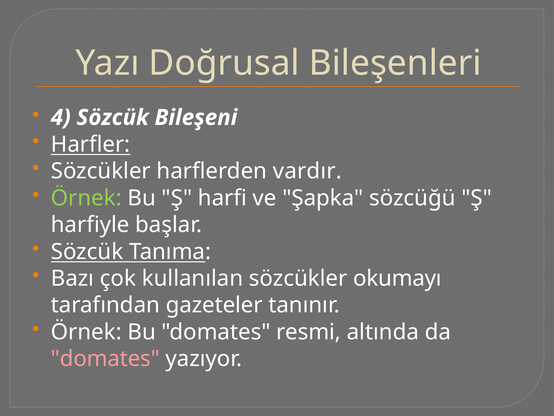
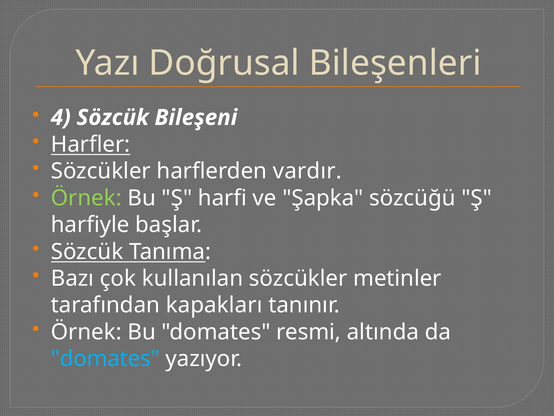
okumayı: okumayı -> metinler
gazeteler: gazeteler -> kapakları
domates at (105, 358) colour: pink -> light blue
